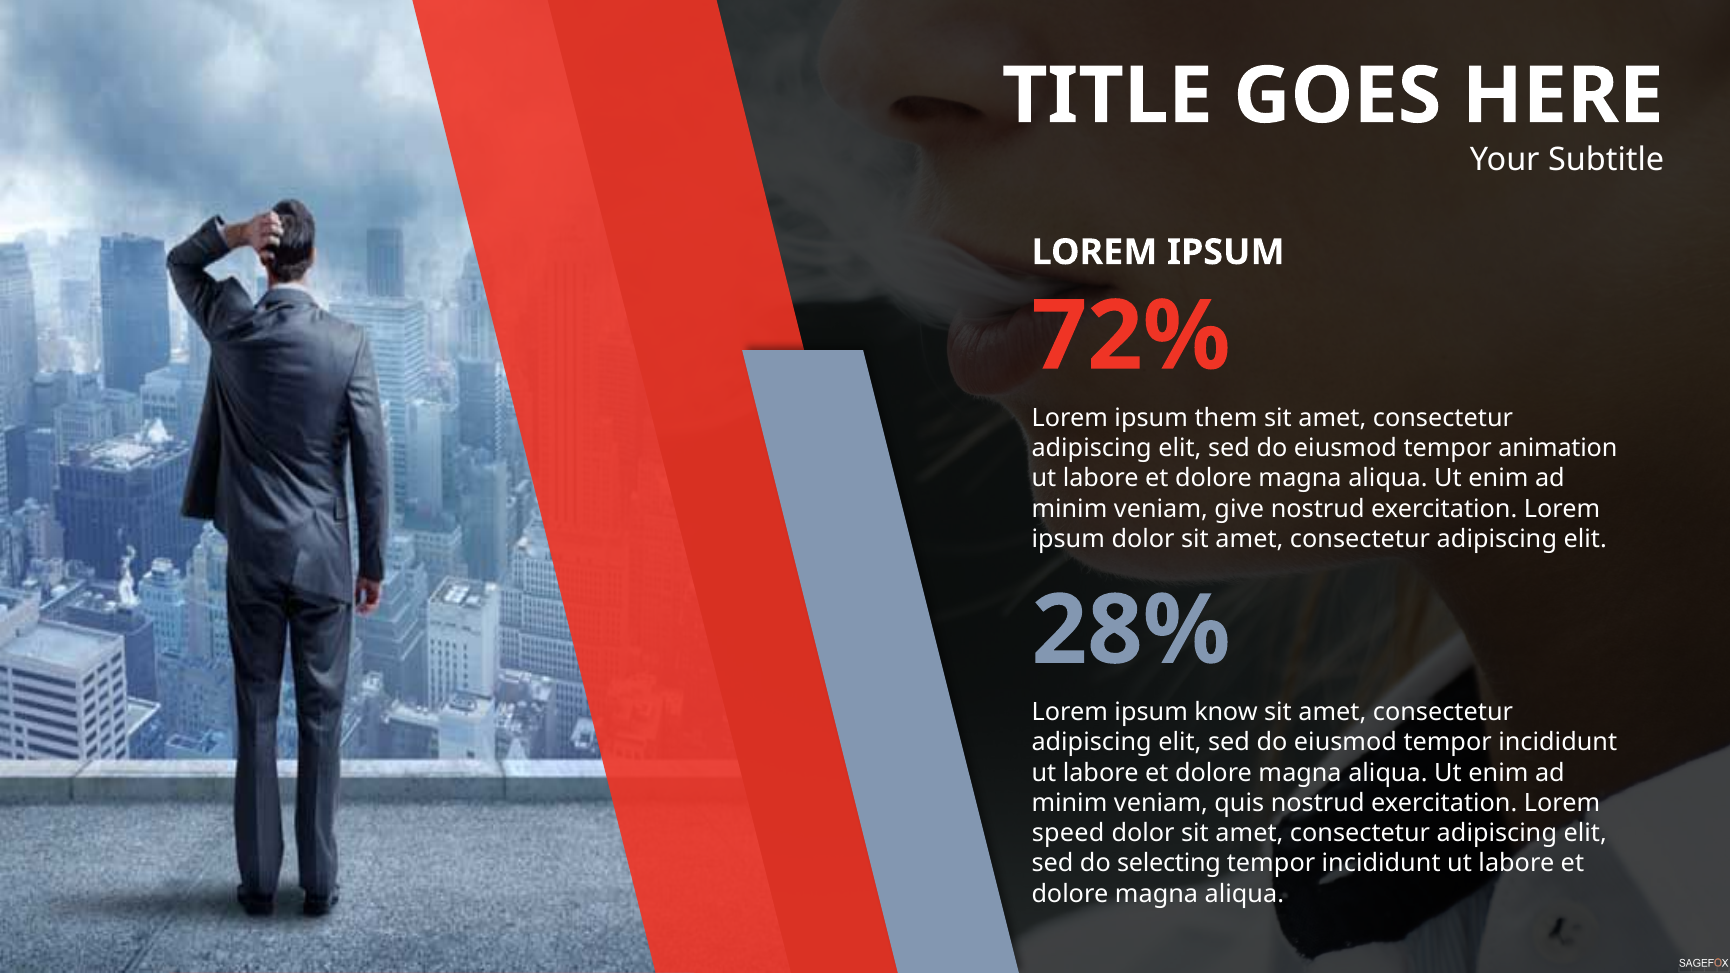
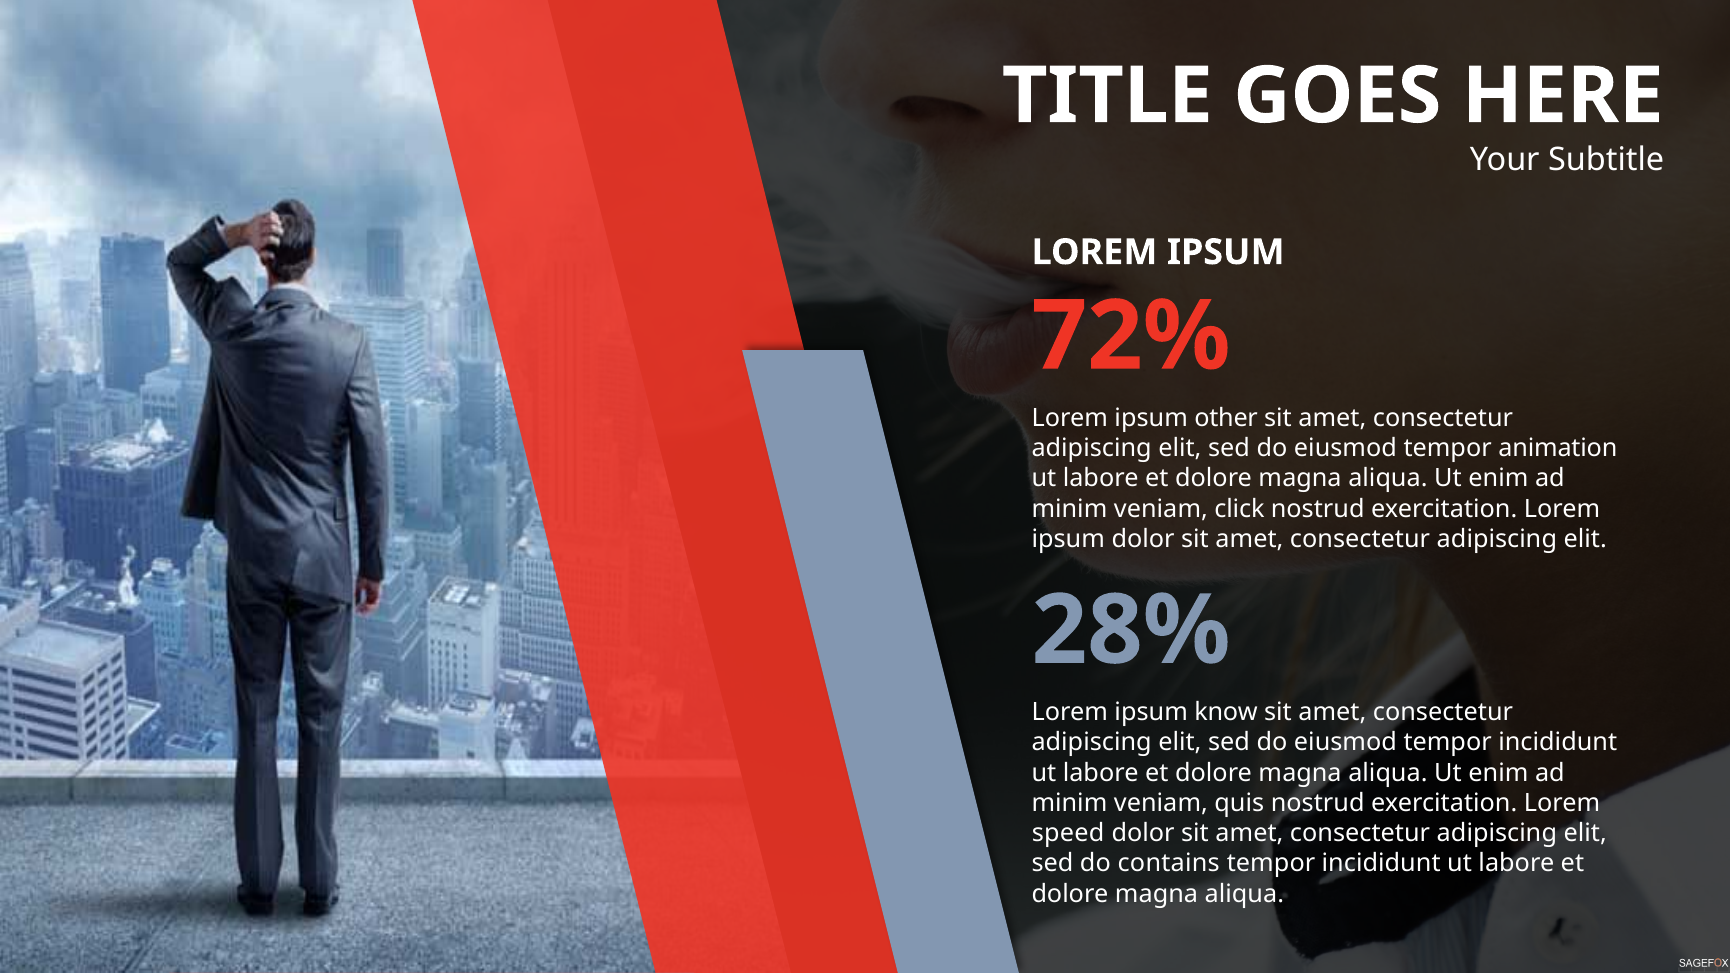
them: them -> other
give: give -> click
selecting: selecting -> contains
